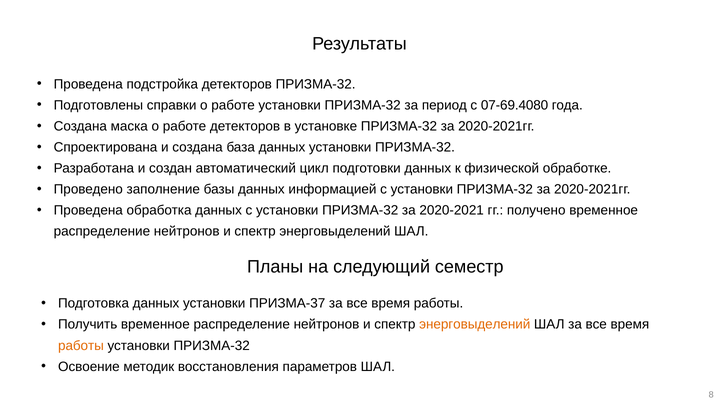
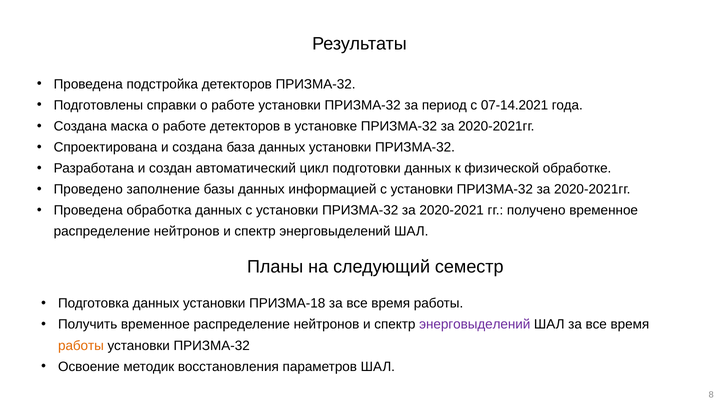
07-69.4080: 07-69.4080 -> 07-14.2021
ПРИЗМА-37: ПРИЗМА-37 -> ПРИЗМА-18
энерговыделений at (475, 324) colour: orange -> purple
